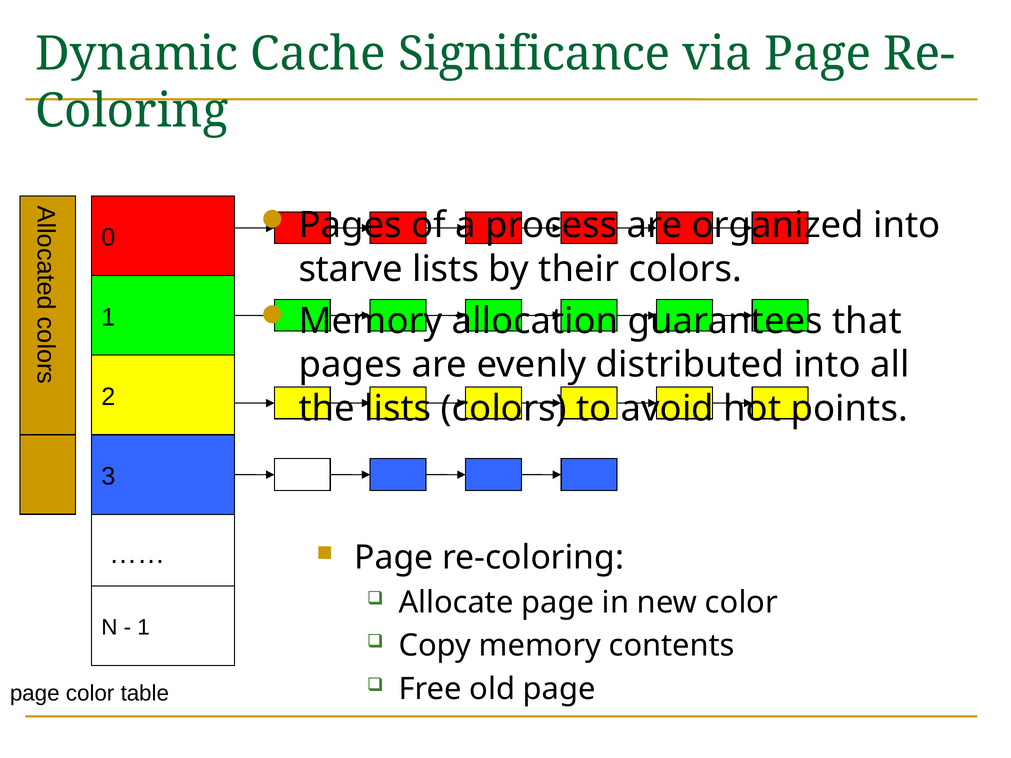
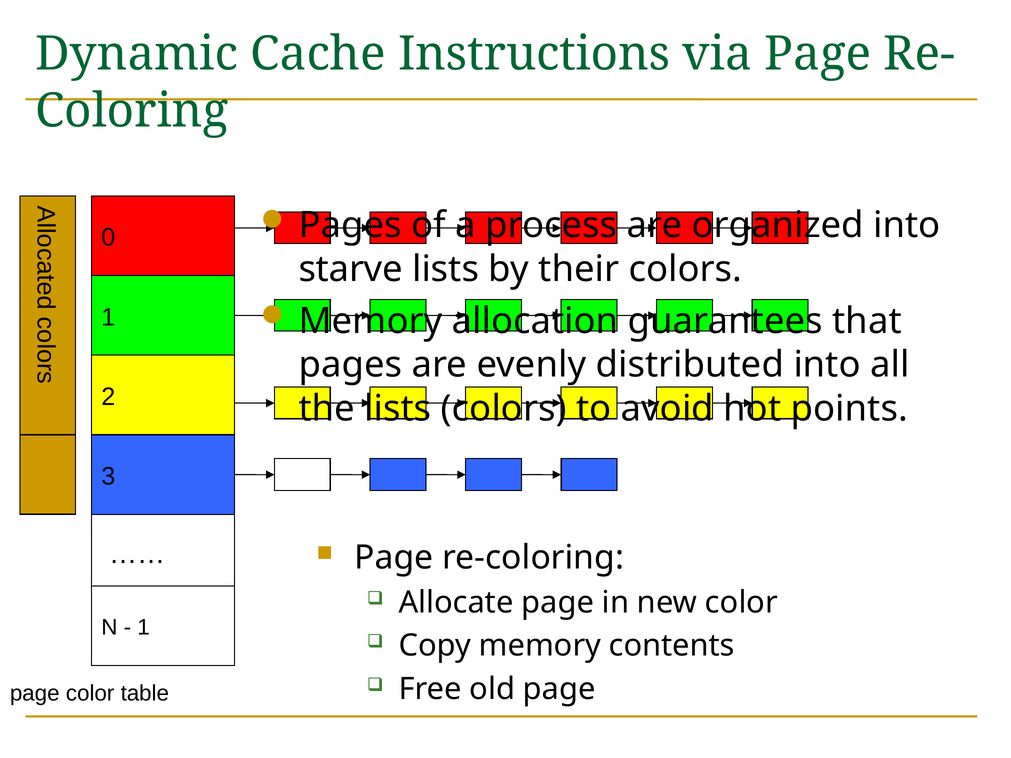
Significance: Significance -> Instructions
